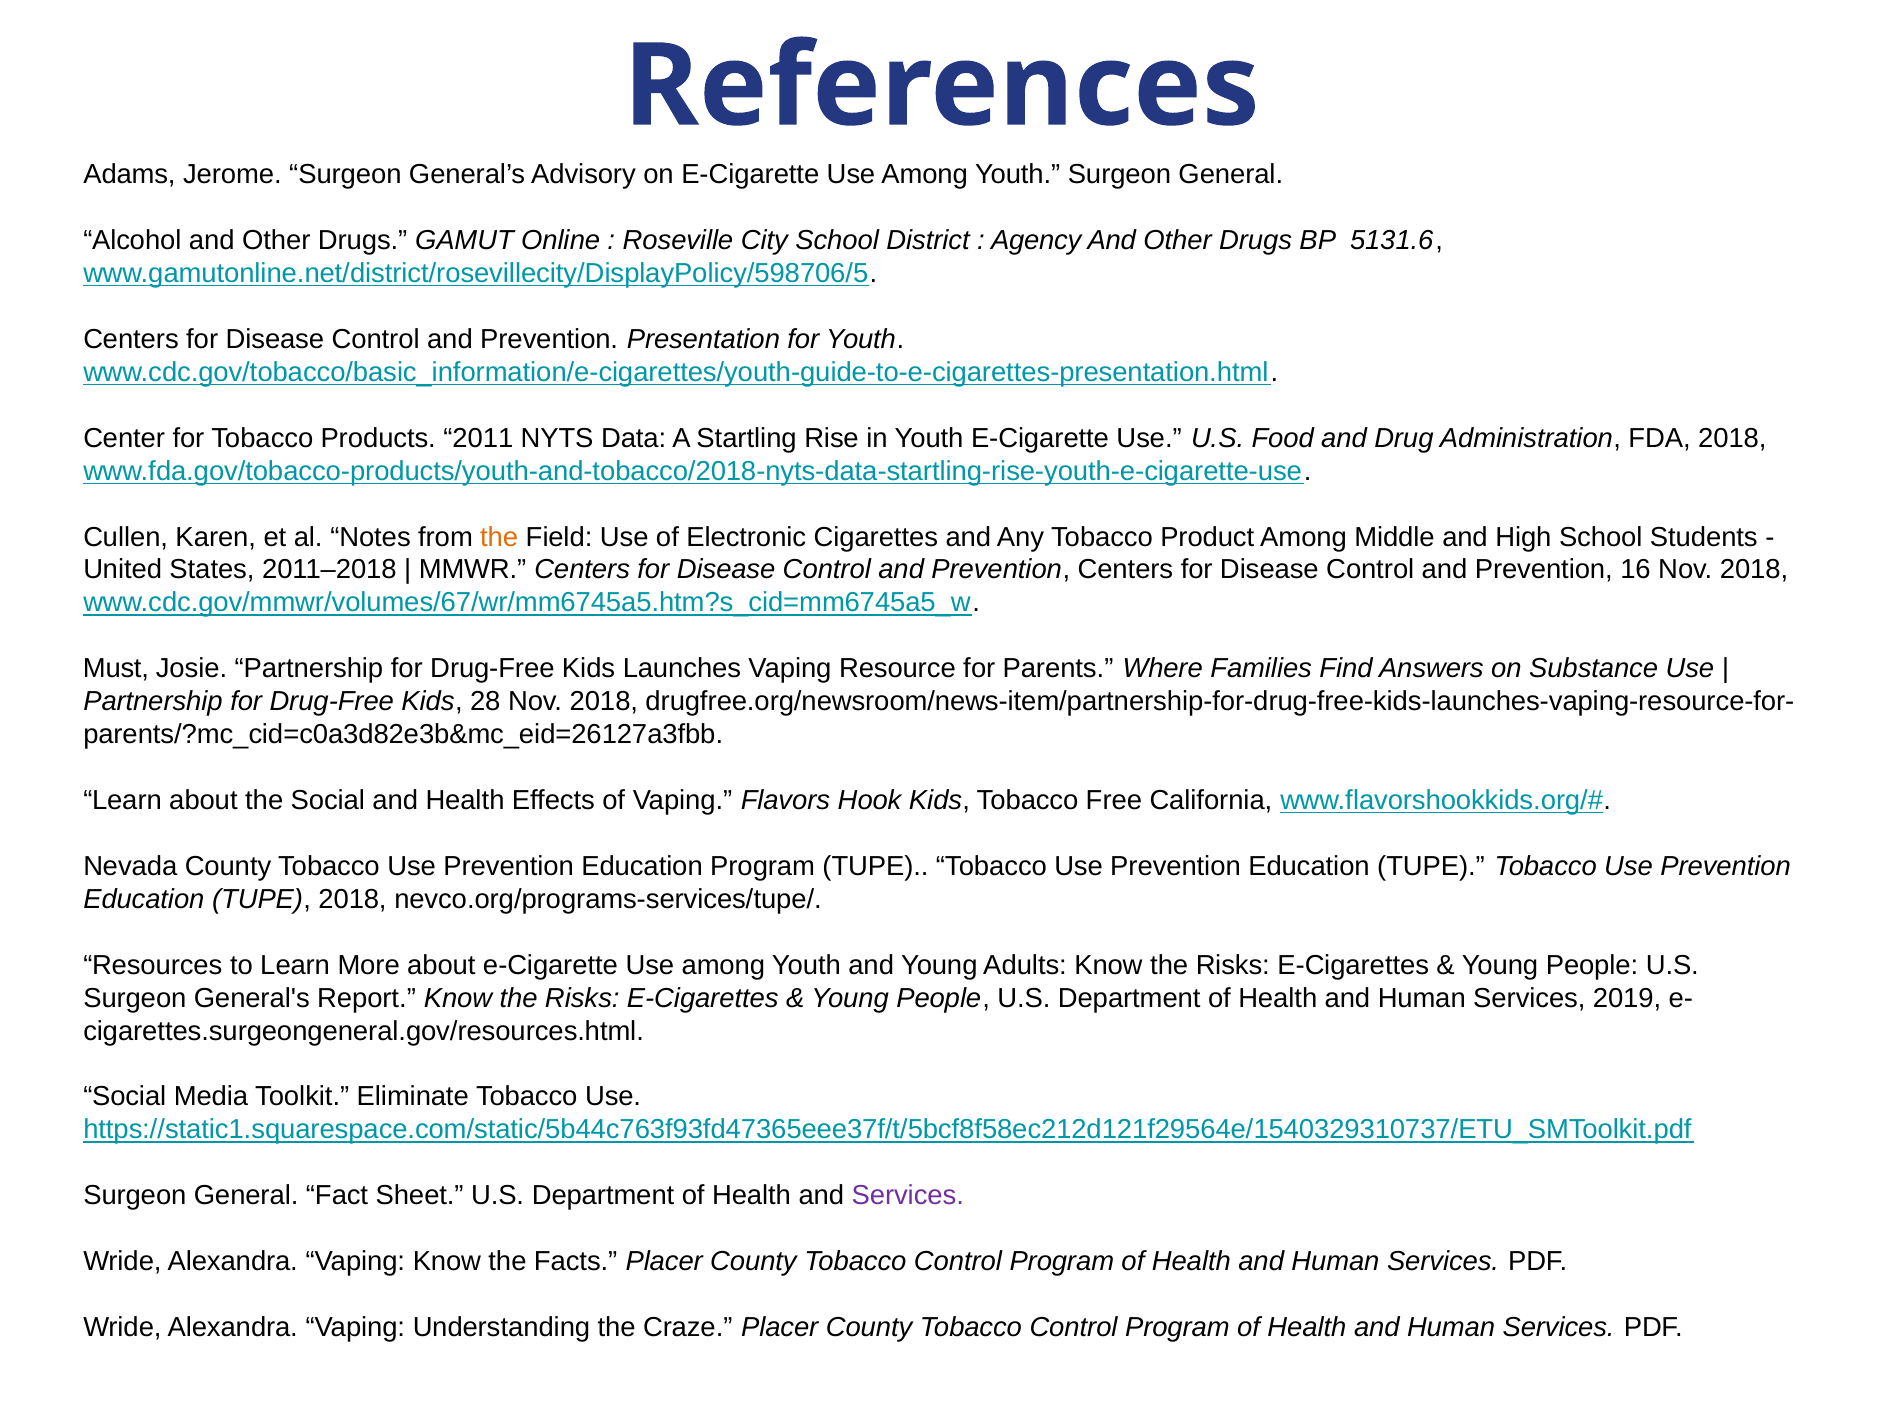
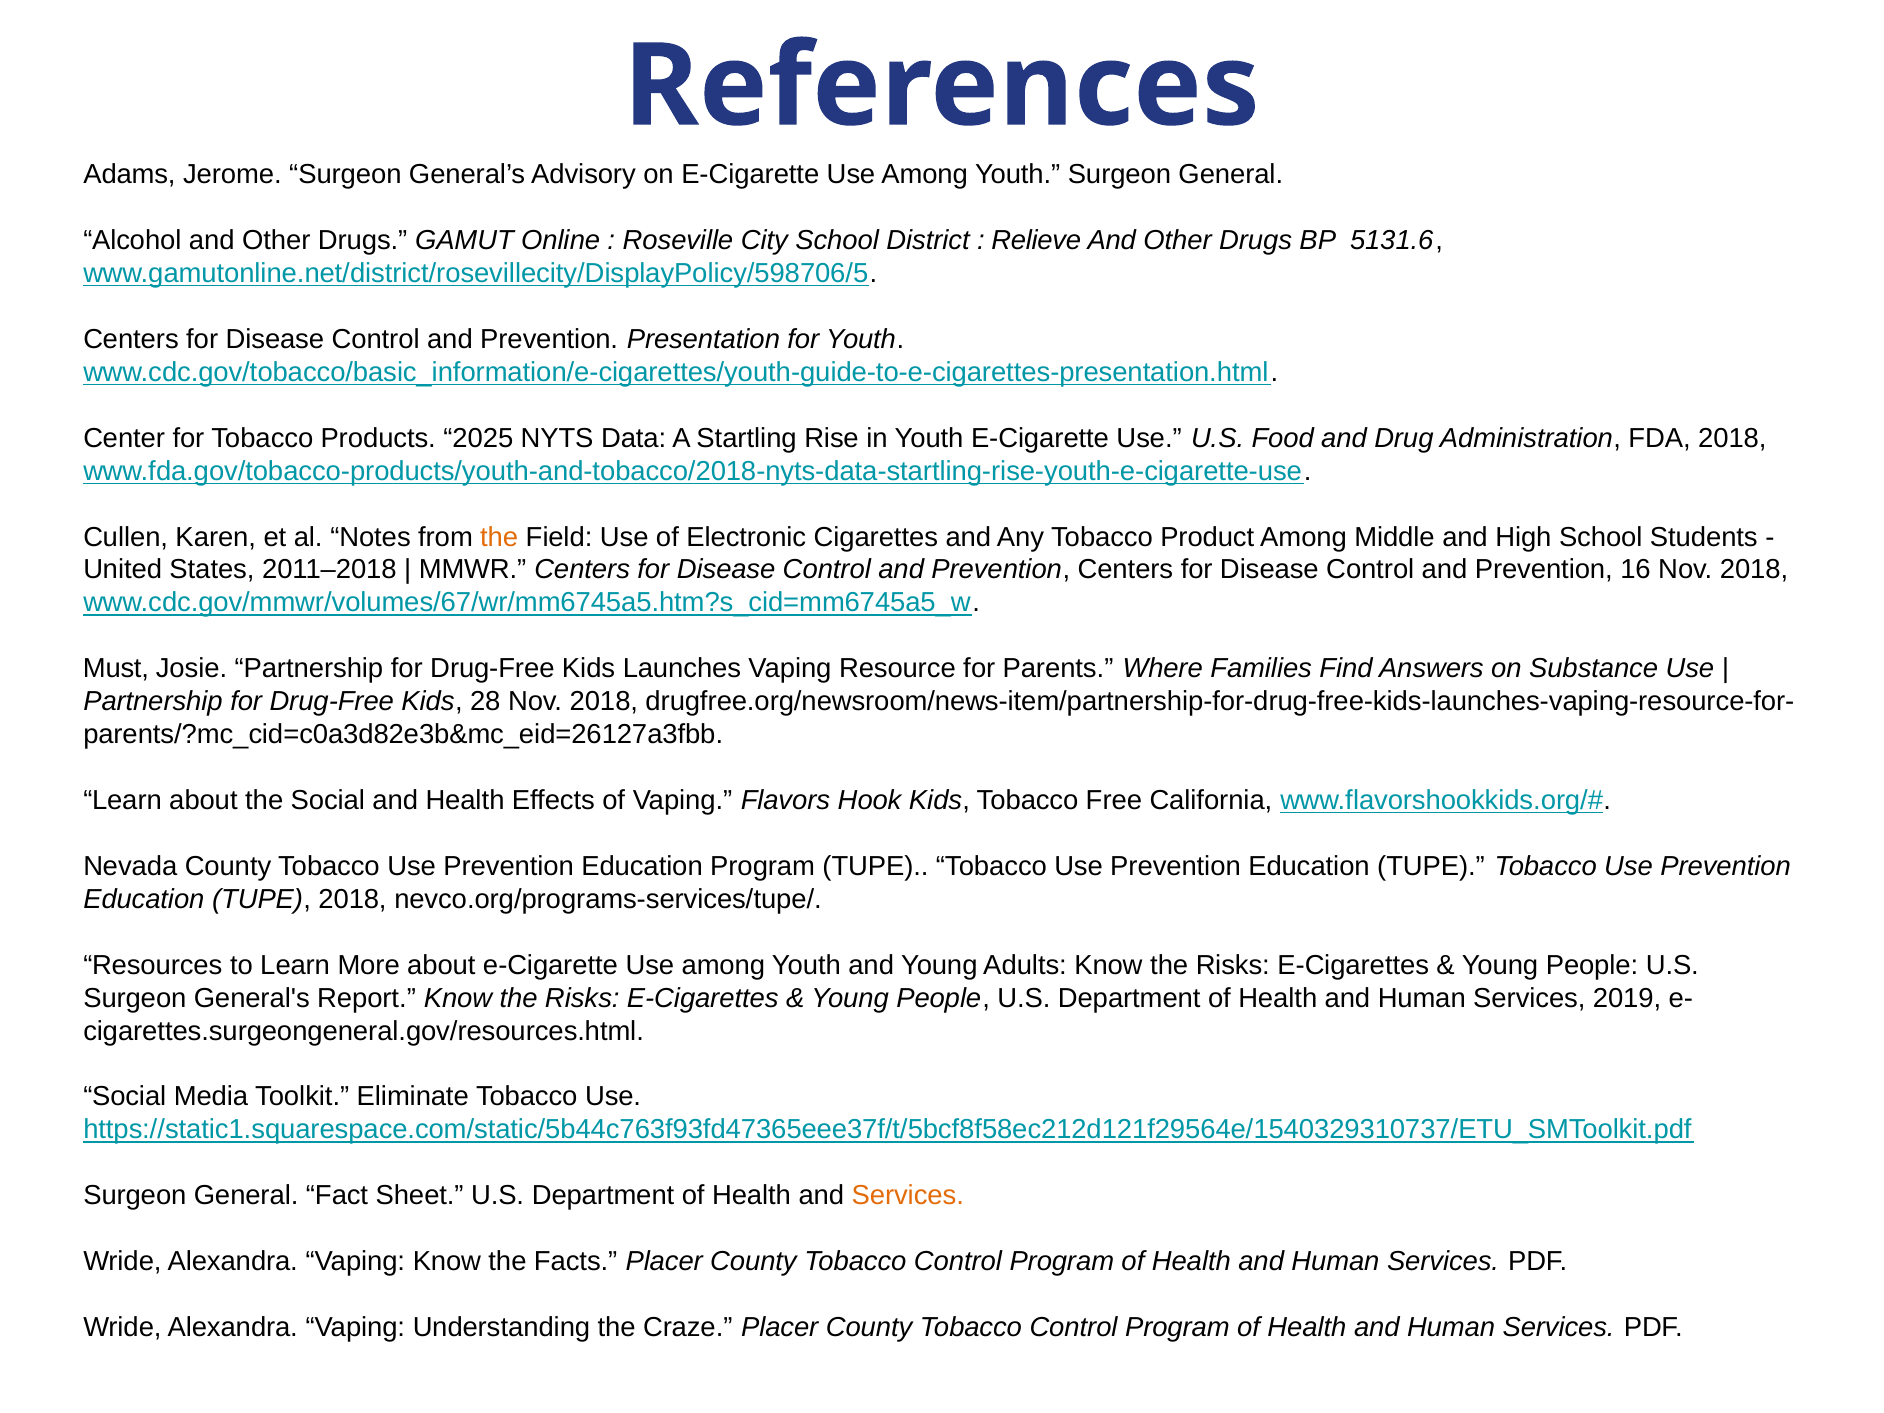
Agency: Agency -> Relieve
2011: 2011 -> 2025
Services at (908, 1196) colour: purple -> orange
